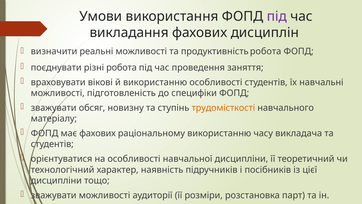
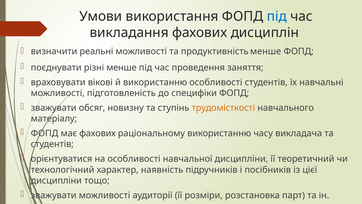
під at (277, 16) colour: purple -> blue
продуктивність робота: робота -> менше
різні робота: робота -> менше
